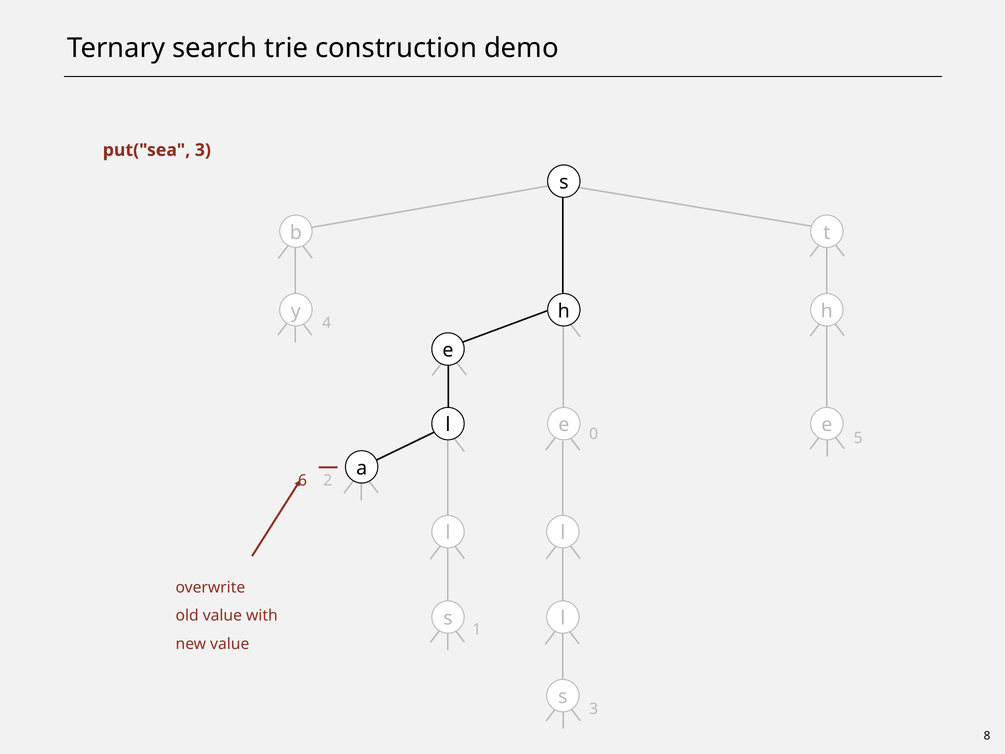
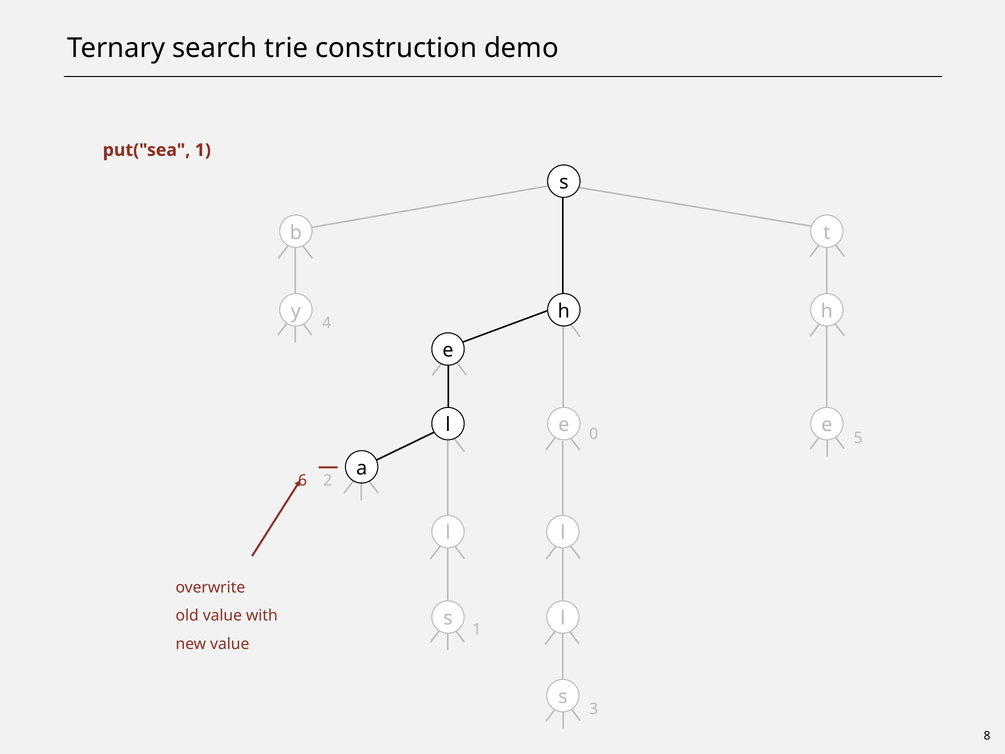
put("sea 3: 3 -> 1
